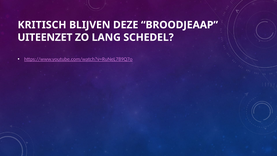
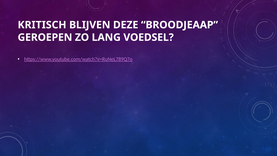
UITEENZET: UITEENZET -> GEROEPEN
SCHEDEL: SCHEDEL -> VOEDSEL
